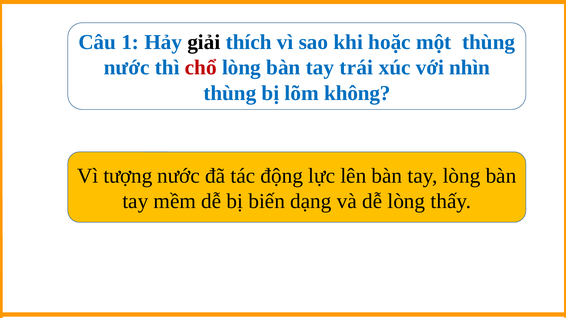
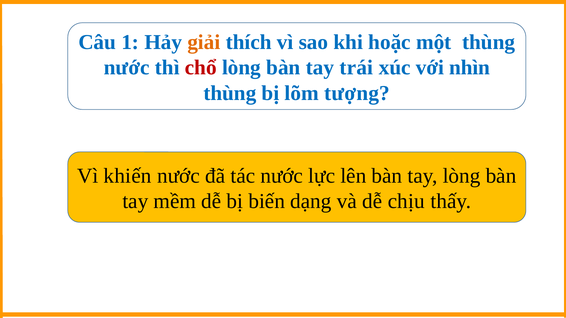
giải colour: black -> orange
không: không -> tượng
tượng: tượng -> khiến
tác động: động -> nước
dễ lòng: lòng -> chịu
